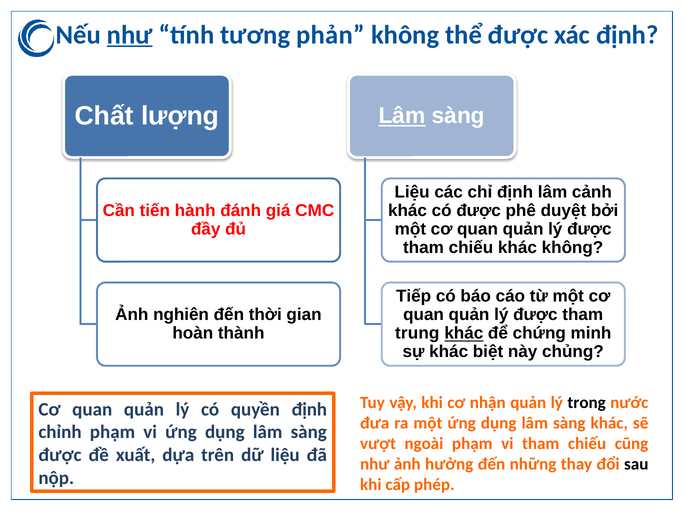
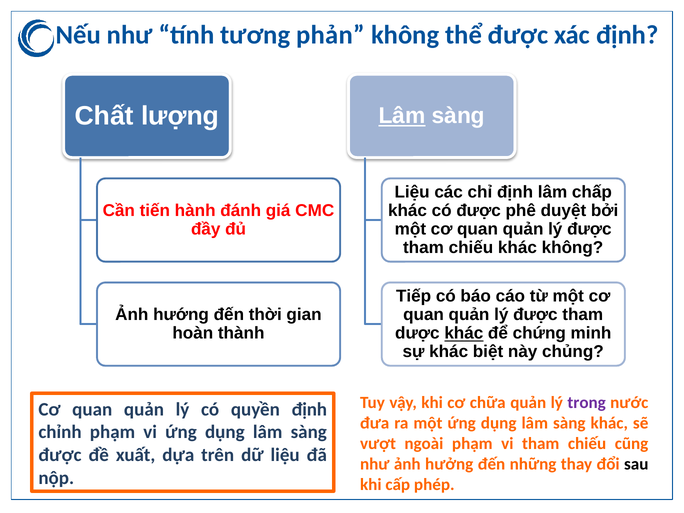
như at (130, 35) underline: present -> none
cảnh: cảnh -> chấp
nghiên: nghiên -> hướng
trung: trung -> dược
nhận: nhận -> chữa
trong colour: black -> purple
